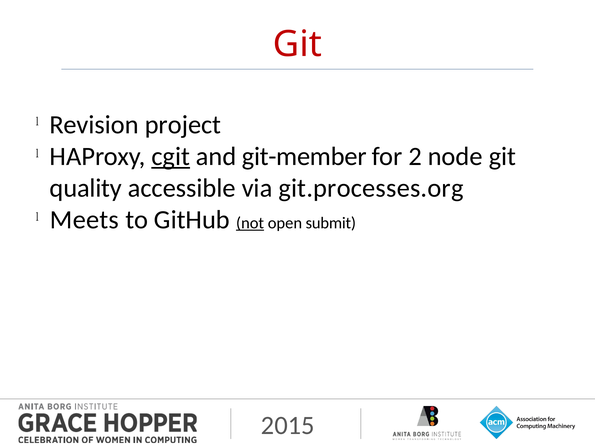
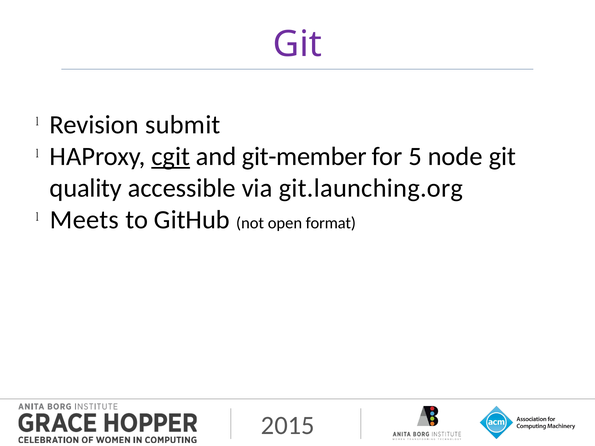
Git at (297, 44) colour: red -> purple
project: project -> submit
2: 2 -> 5
git.processes.org: git.processes.org -> git.launching.org
not underline: present -> none
submit: submit -> format
